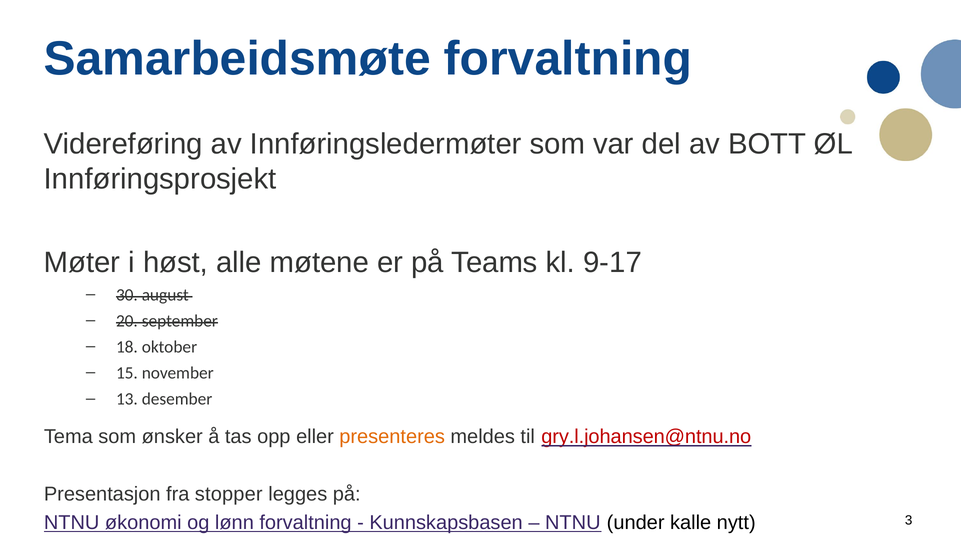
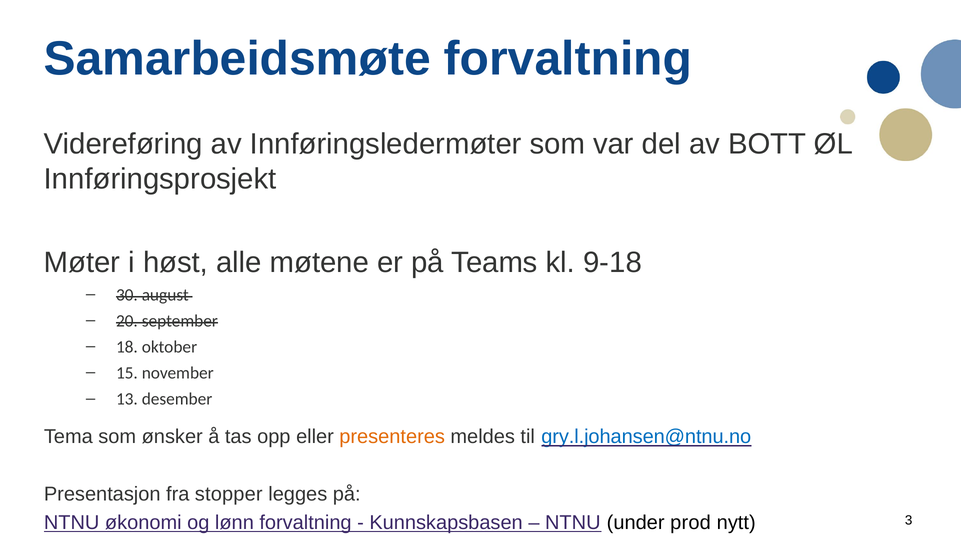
9-17: 9-17 -> 9-18
gry.l.johansen@ntnu.no colour: red -> blue
kalle: kalle -> prod
